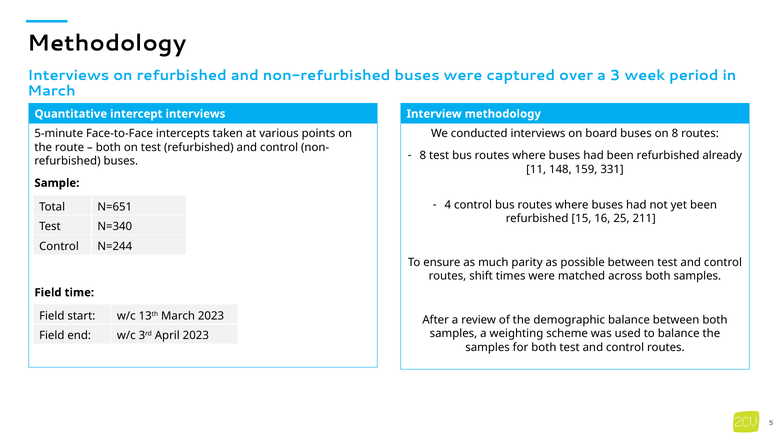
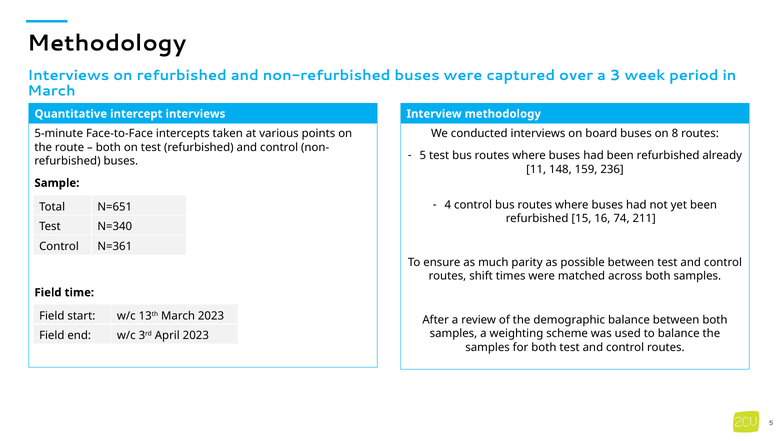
8 at (423, 155): 8 -> 5
331: 331 -> 236
25: 25 -> 74
N=244: N=244 -> N=361
